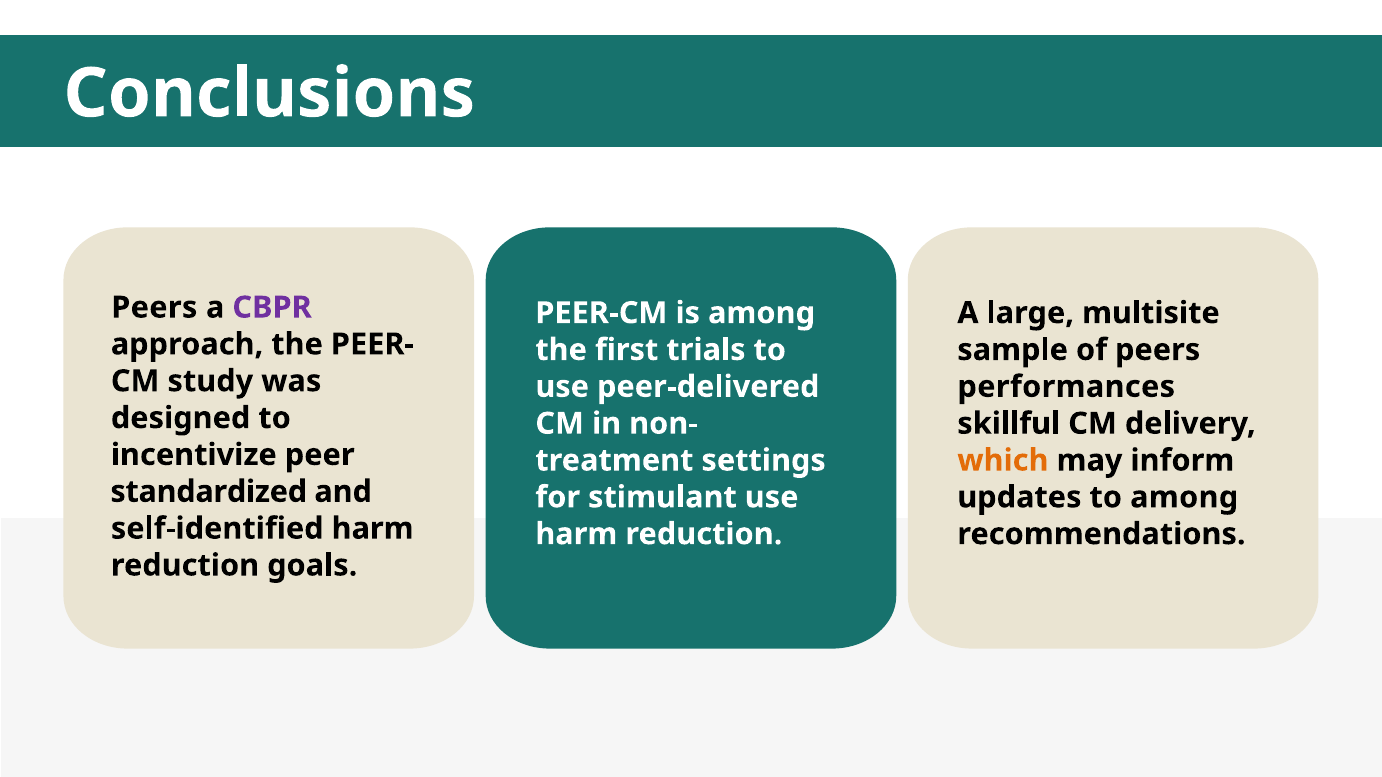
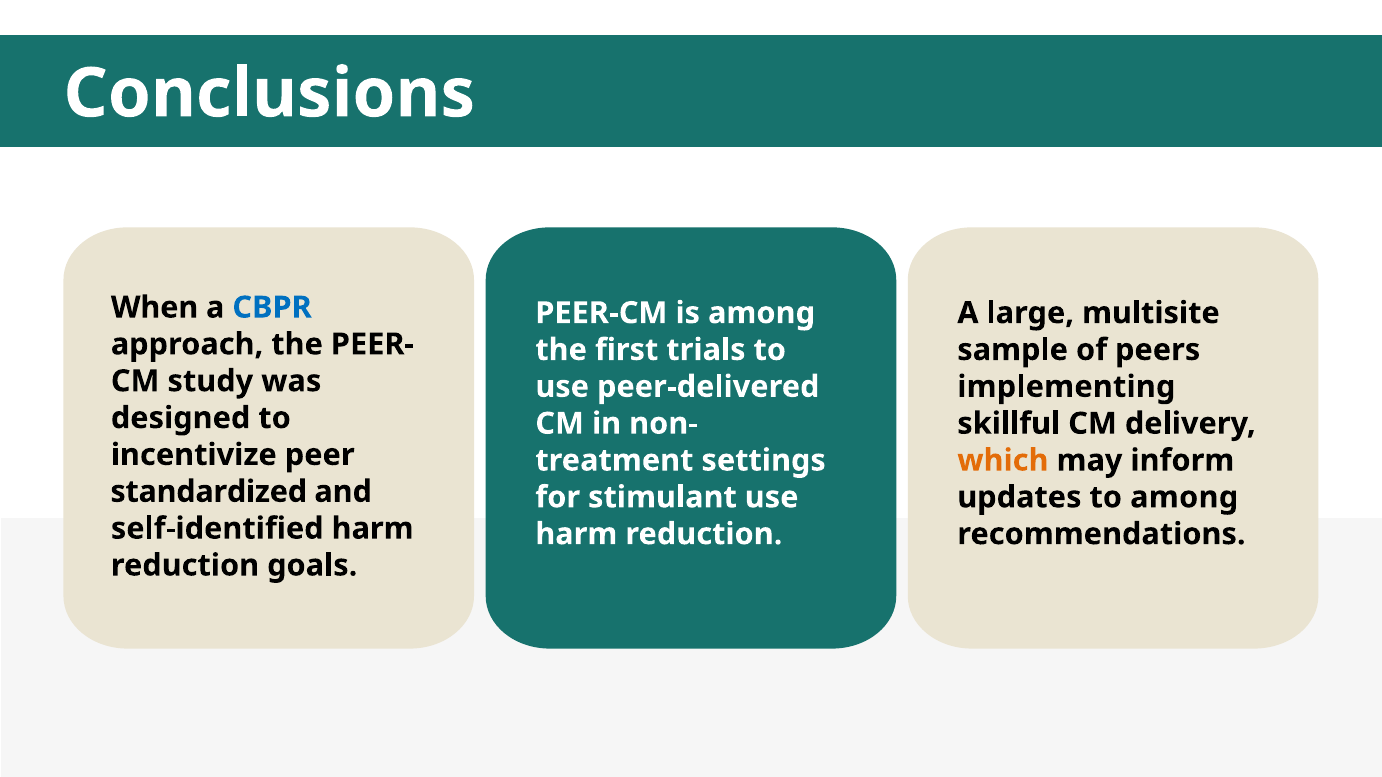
Peers at (154, 308): Peers -> When
CBPR colour: purple -> blue
performances: performances -> implementing
